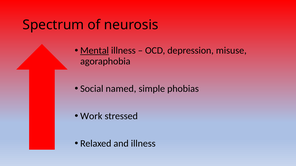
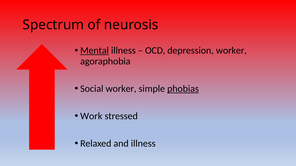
depression misuse: misuse -> worker
Social named: named -> worker
phobias underline: none -> present
